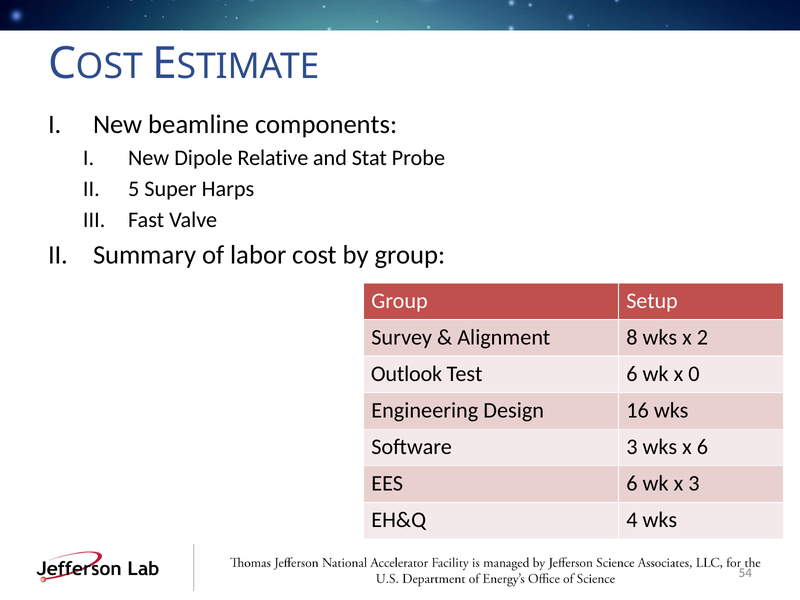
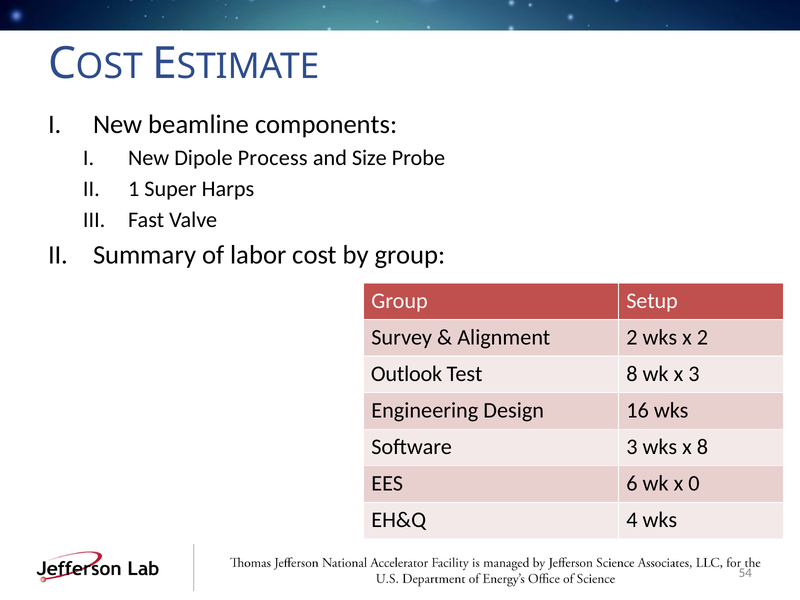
Relative: Relative -> Process
Stat: Stat -> Size
5: 5 -> 1
Alignment 8: 8 -> 2
Test 6: 6 -> 8
x 0: 0 -> 3
x 6: 6 -> 8
x 3: 3 -> 0
